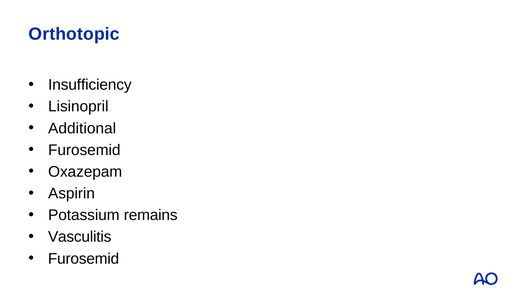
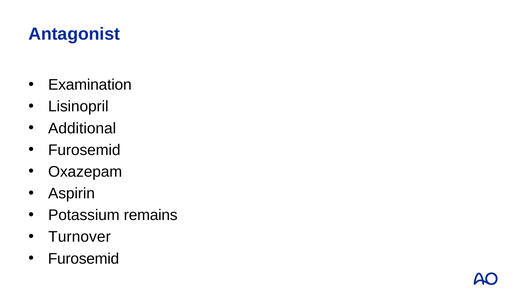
Orthotopic: Orthotopic -> Antagonist
Insufficiency: Insufficiency -> Examination
Vasculitis: Vasculitis -> Turnover
